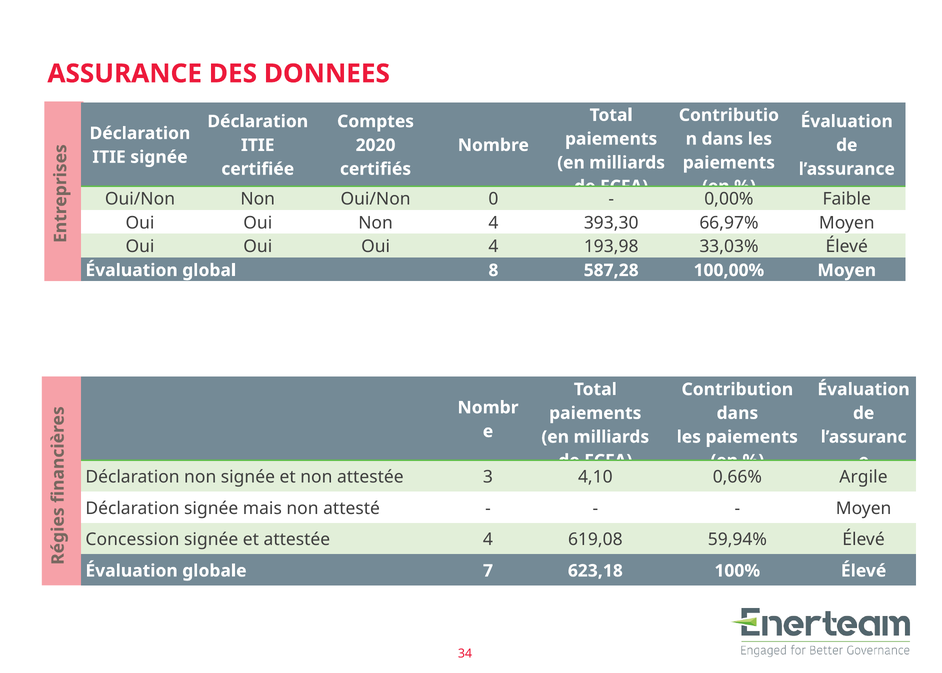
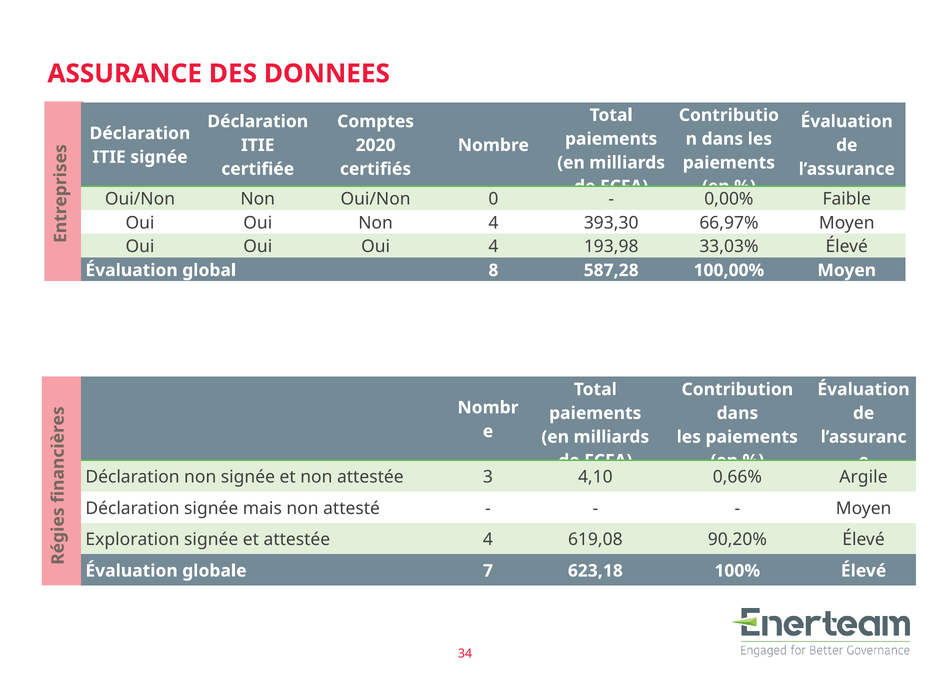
Concession: Concession -> Exploration
59,94%: 59,94% -> 90,20%
